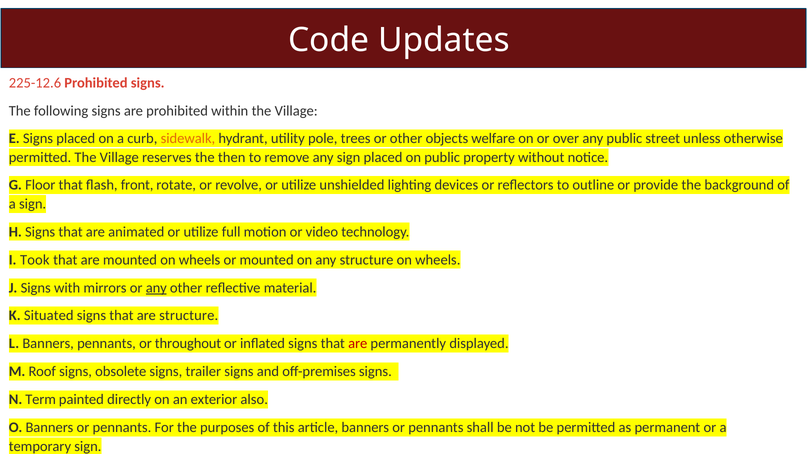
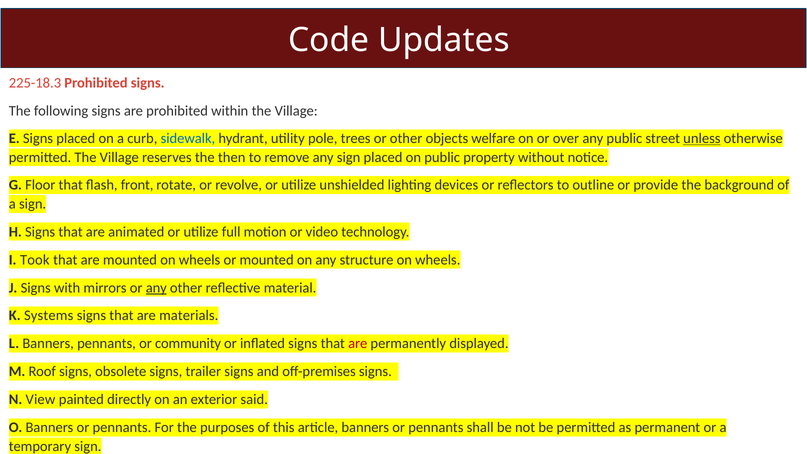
225-12.6: 225-12.6 -> 225-18.3
sidewalk colour: orange -> blue
unless underline: none -> present
Situated: Situated -> Systems
are structure: structure -> materials
throughout: throughout -> community
Term: Term -> View
also: also -> said
